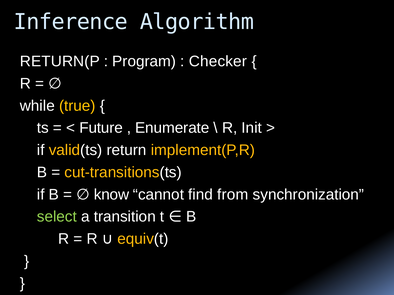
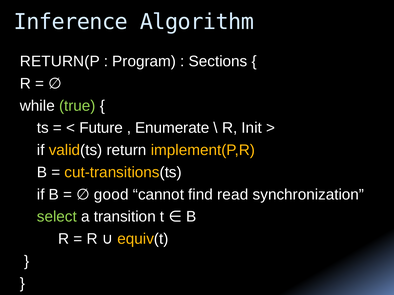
Checker: Checker -> Sections
true colour: yellow -> light green
know: know -> good
from: from -> read
